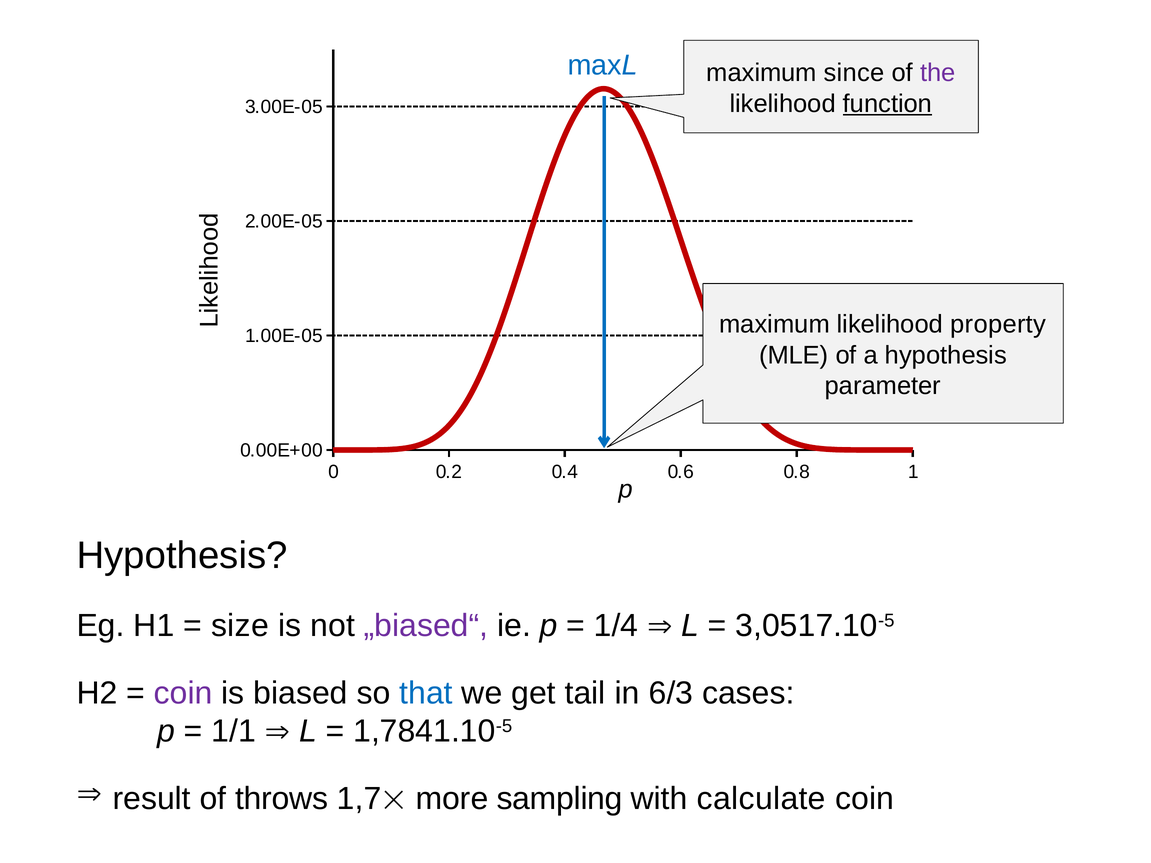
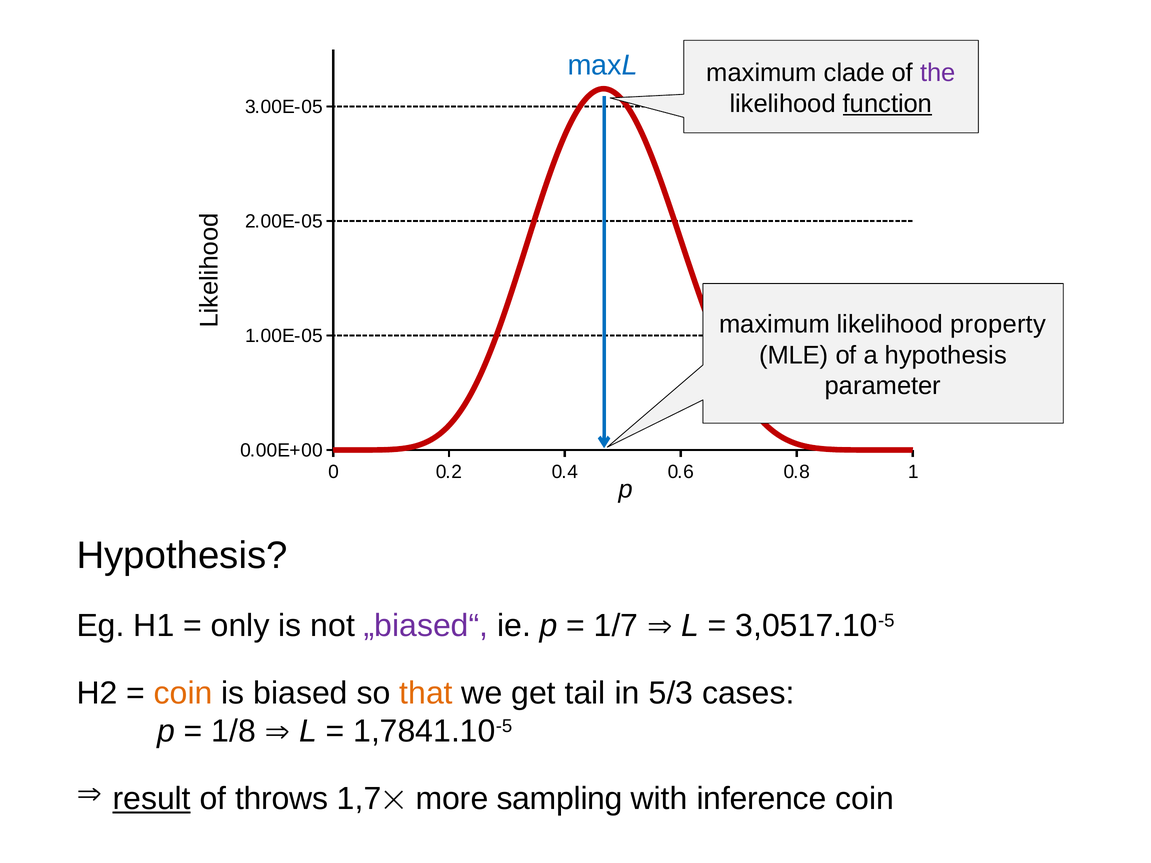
since: since -> clade
size: size -> only
1/4: 1/4 -> 1/7
coin at (183, 693) colour: purple -> orange
that colour: blue -> orange
6/3: 6/3 -> 5/3
1/1: 1/1 -> 1/8
result underline: none -> present
calculate: calculate -> inference
